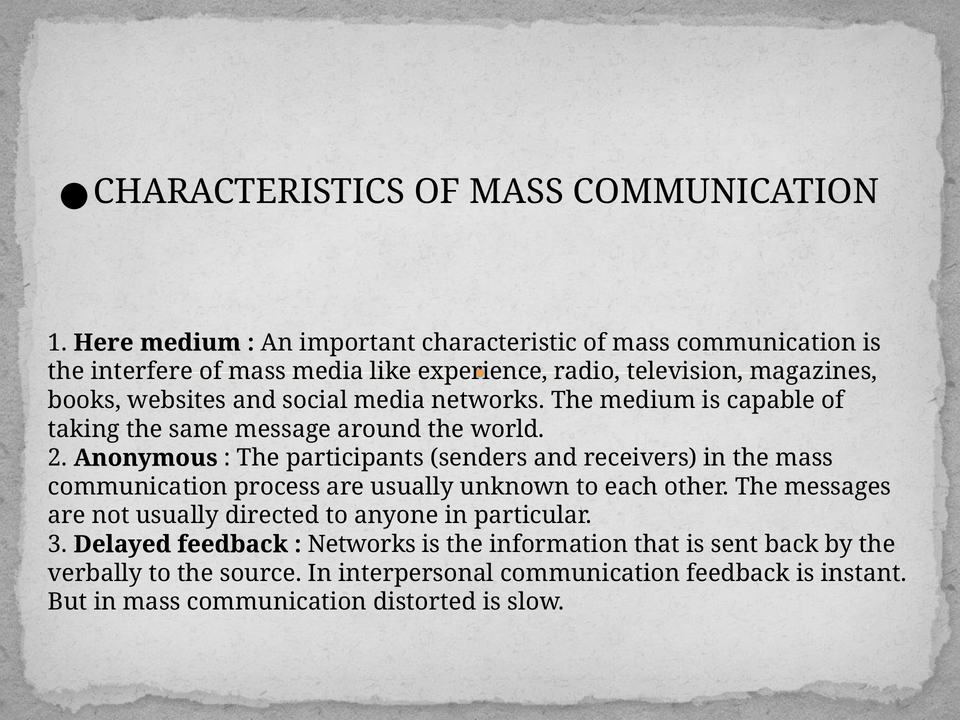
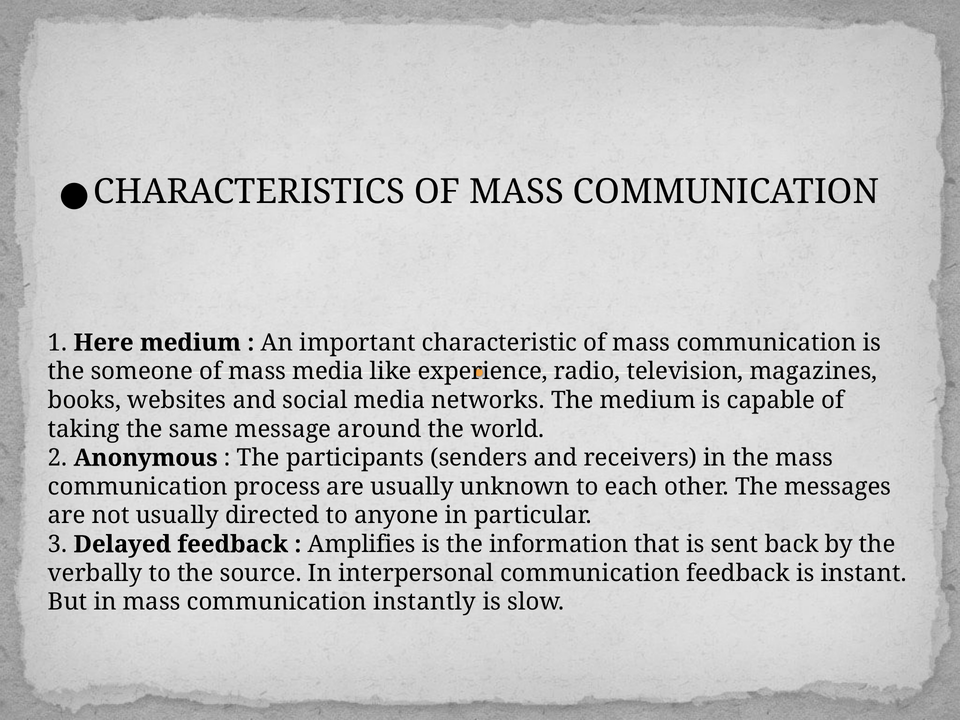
interfere: interfere -> someone
Networks at (362, 544): Networks -> Amplifies
distorted: distorted -> instantly
